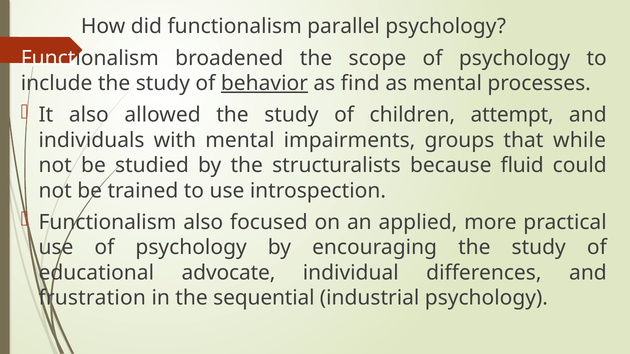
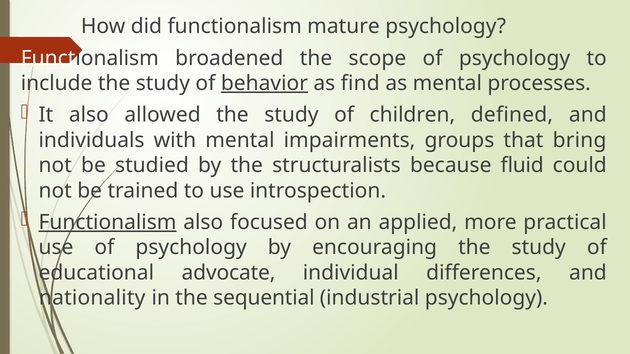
parallel: parallel -> mature
attempt: attempt -> defined
while: while -> bring
Functionalism at (108, 223) underline: none -> present
frustration: frustration -> nationality
